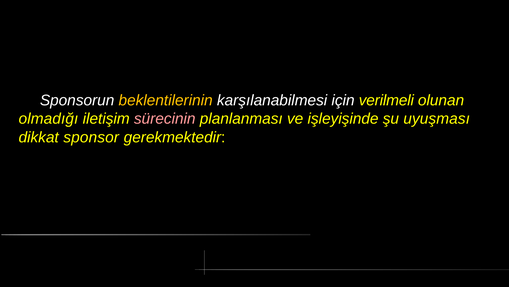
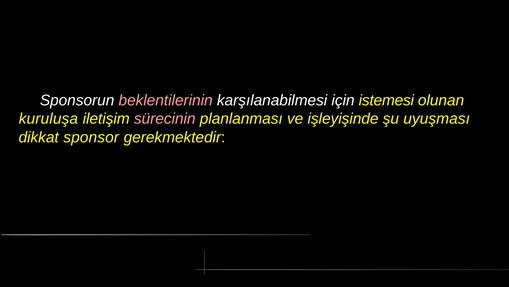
beklentilerinin colour: yellow -> pink
verilmeli: verilmeli -> istemesi
olmadığı: olmadığı -> kuruluşa
